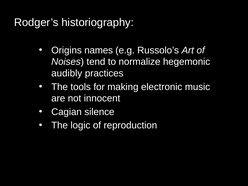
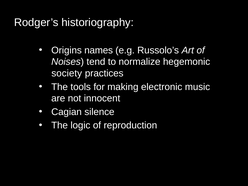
audibly: audibly -> society
